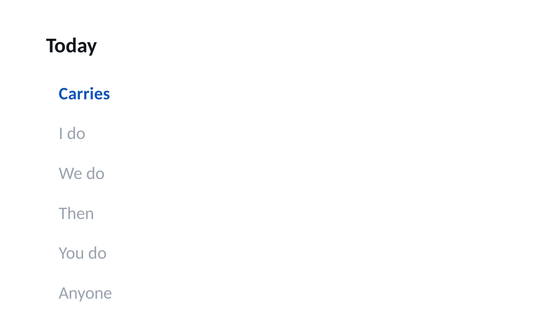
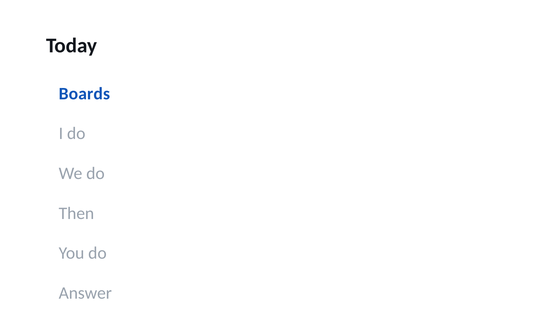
Carries: Carries -> Boards
Anyone: Anyone -> Answer
